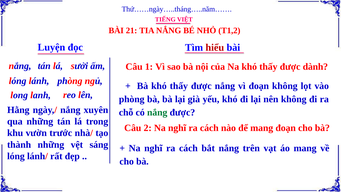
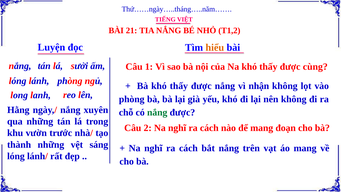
hiểu colour: red -> orange
dành: dành -> cùng
vì đoạn: đoạn -> nhận
